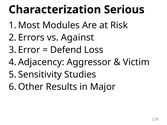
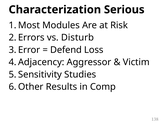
Against: Against -> Disturb
Major: Major -> Comp
